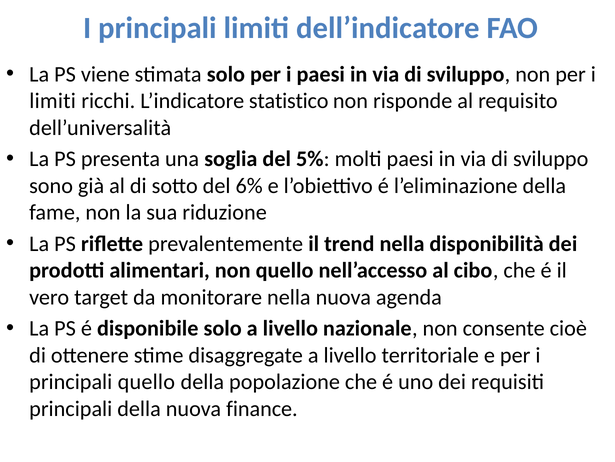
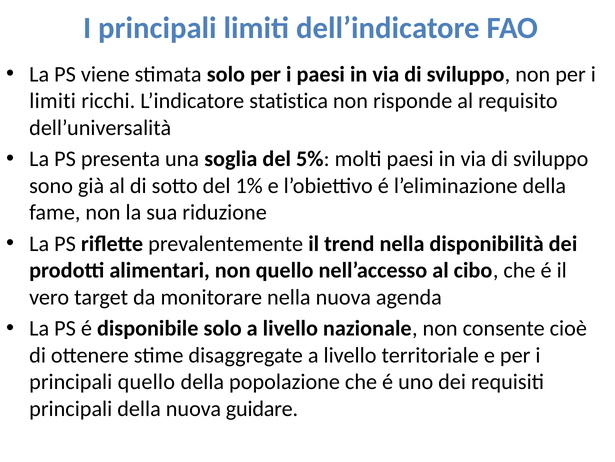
statistico: statistico -> statistica
6%: 6% -> 1%
finance: finance -> guidare
